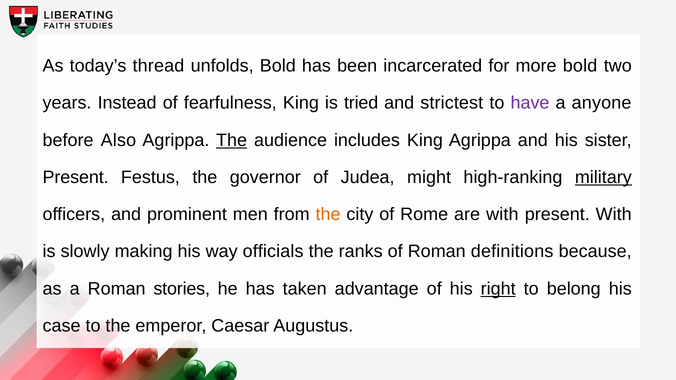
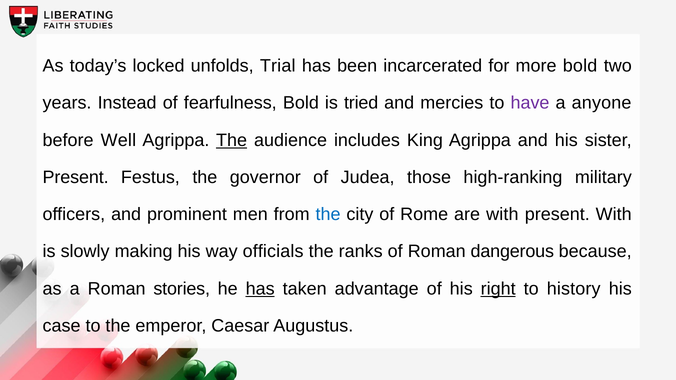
thread: thread -> locked
unfolds Bold: Bold -> Trial
fearfulness King: King -> Bold
strictest: strictest -> mercies
Also: Also -> Well
might: might -> those
military underline: present -> none
the at (328, 215) colour: orange -> blue
definitions: definitions -> dangerous
has at (260, 289) underline: none -> present
belong: belong -> history
